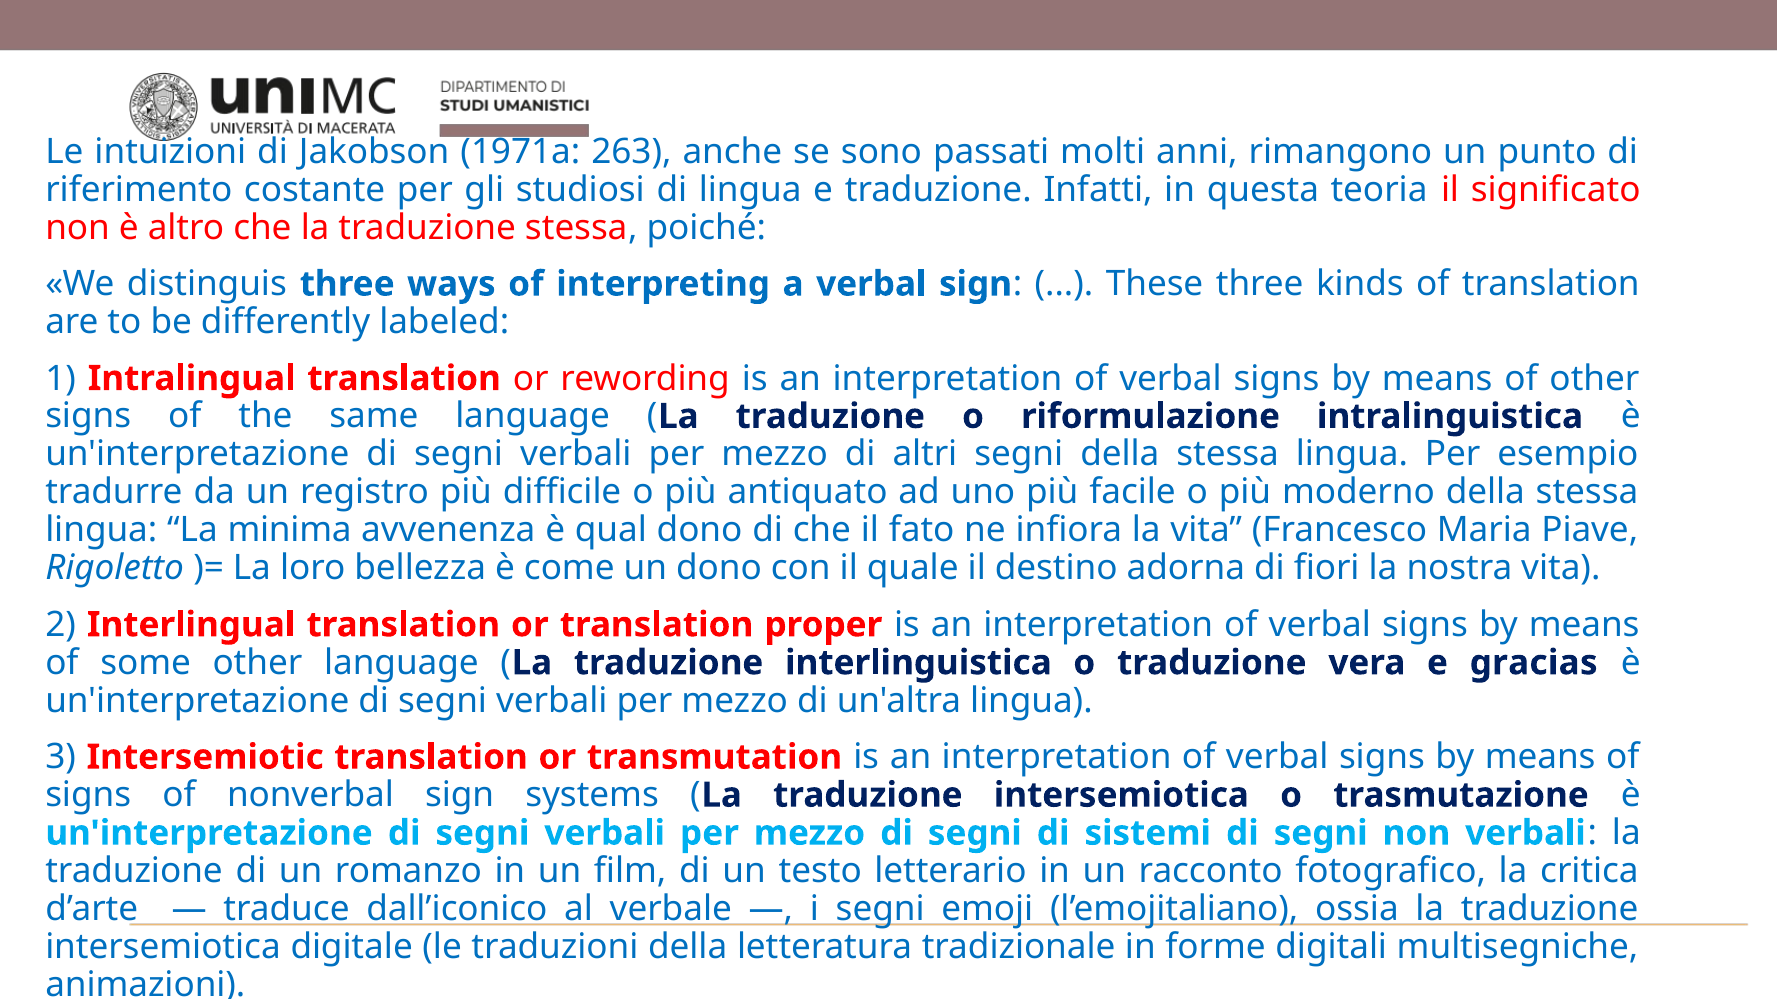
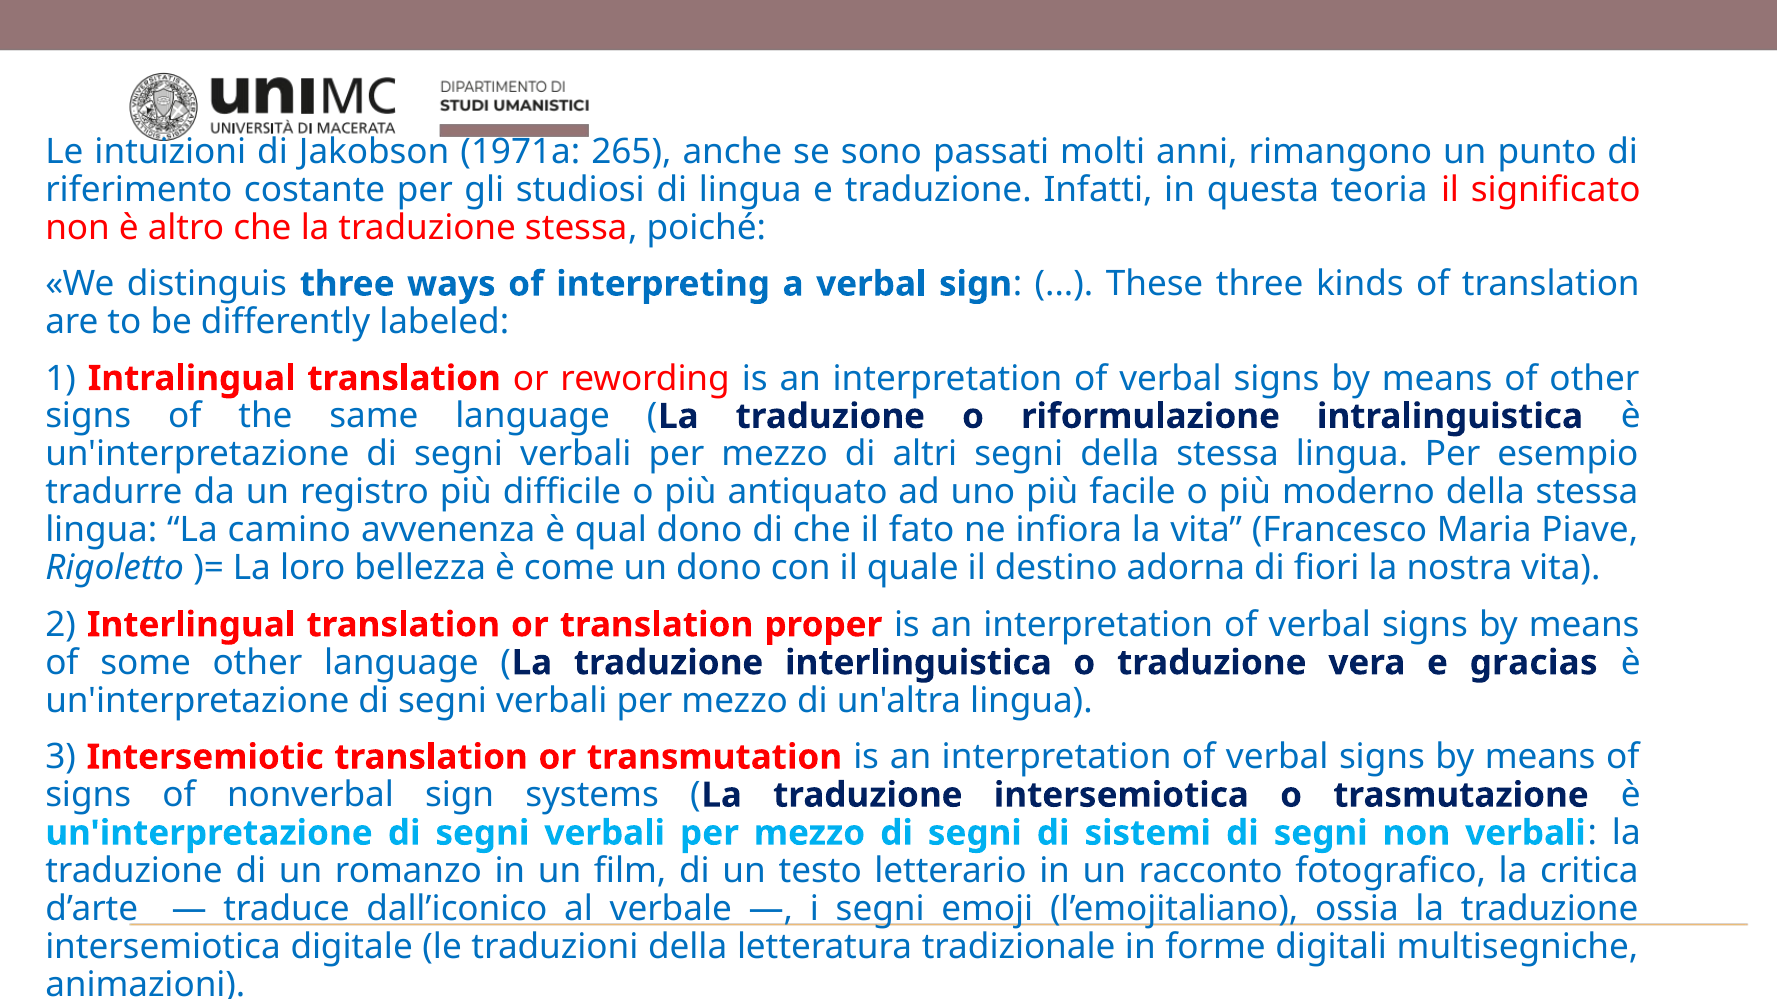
263: 263 -> 265
minima: minima -> camino
